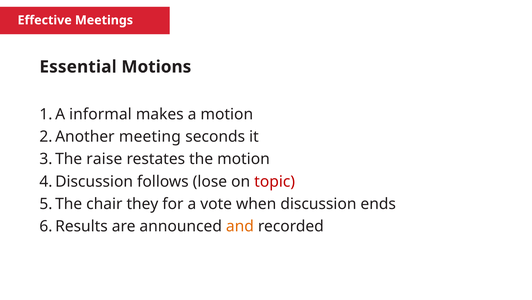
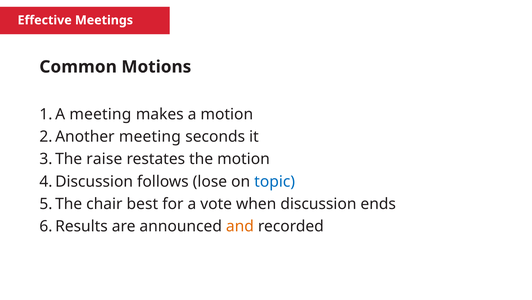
Essential: Essential -> Common
informal at (100, 114): informal -> meeting
topic colour: red -> blue
they: they -> best
